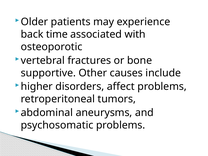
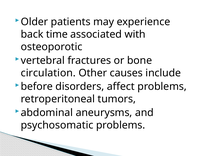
supportive: supportive -> circulation
higher: higher -> before
